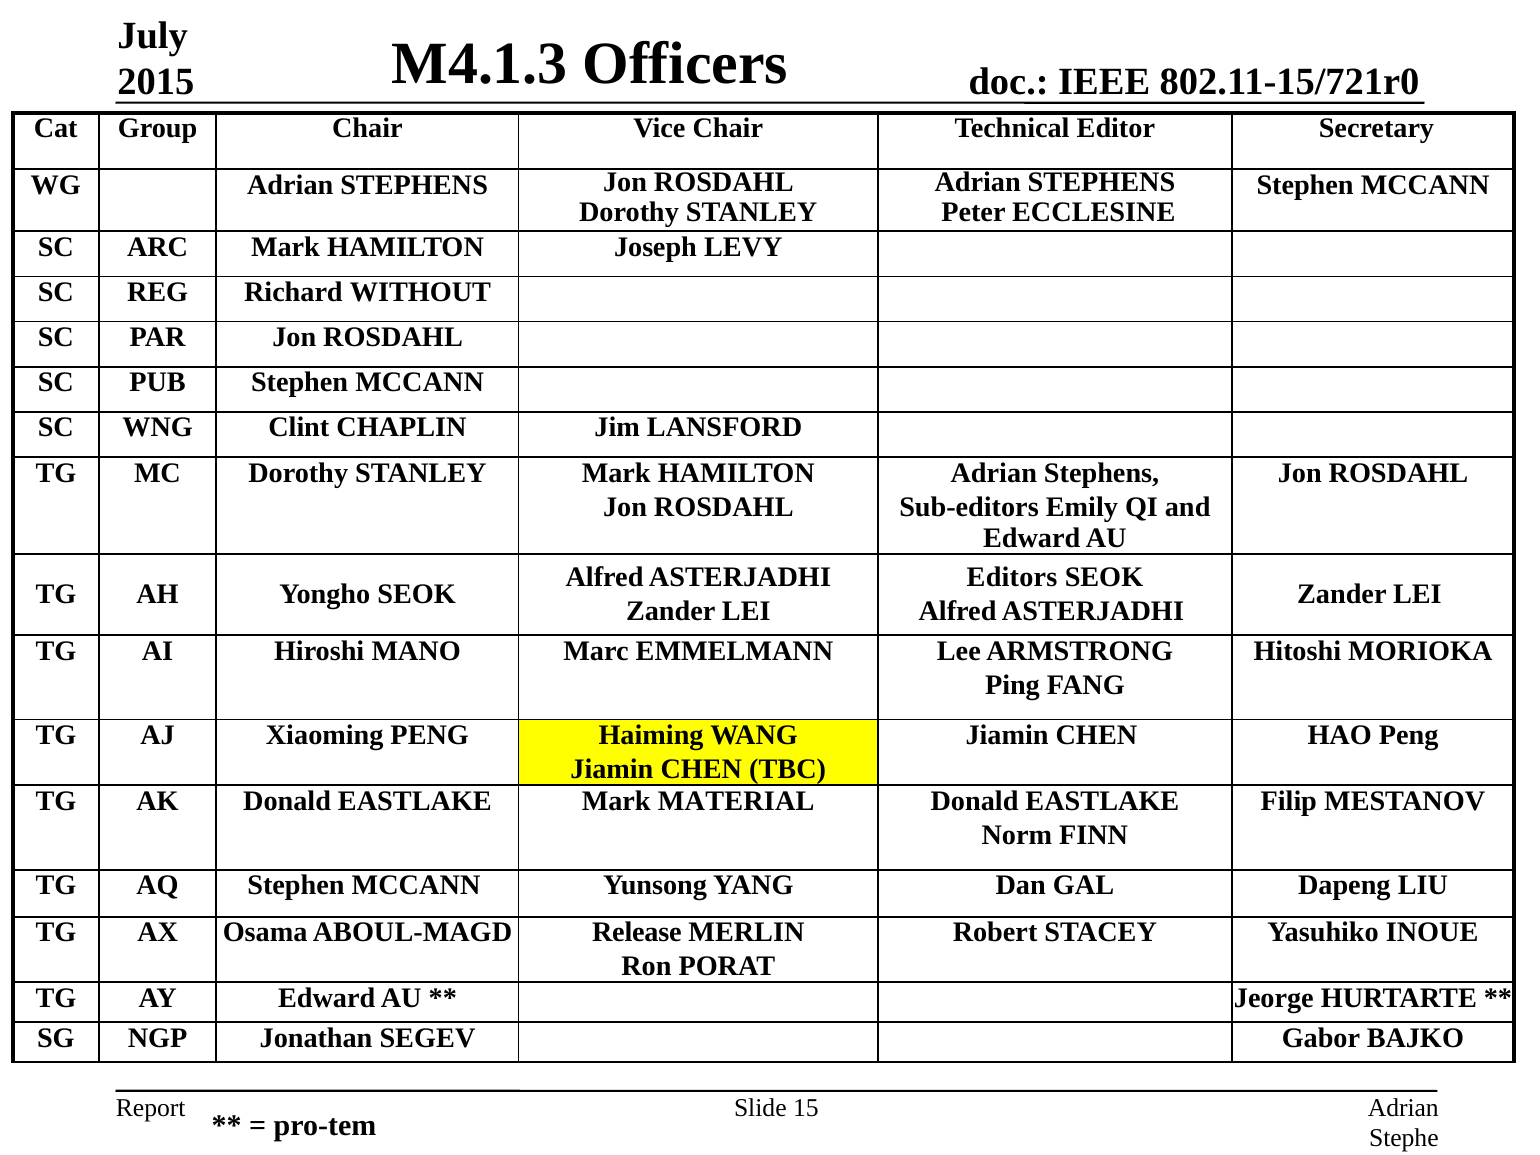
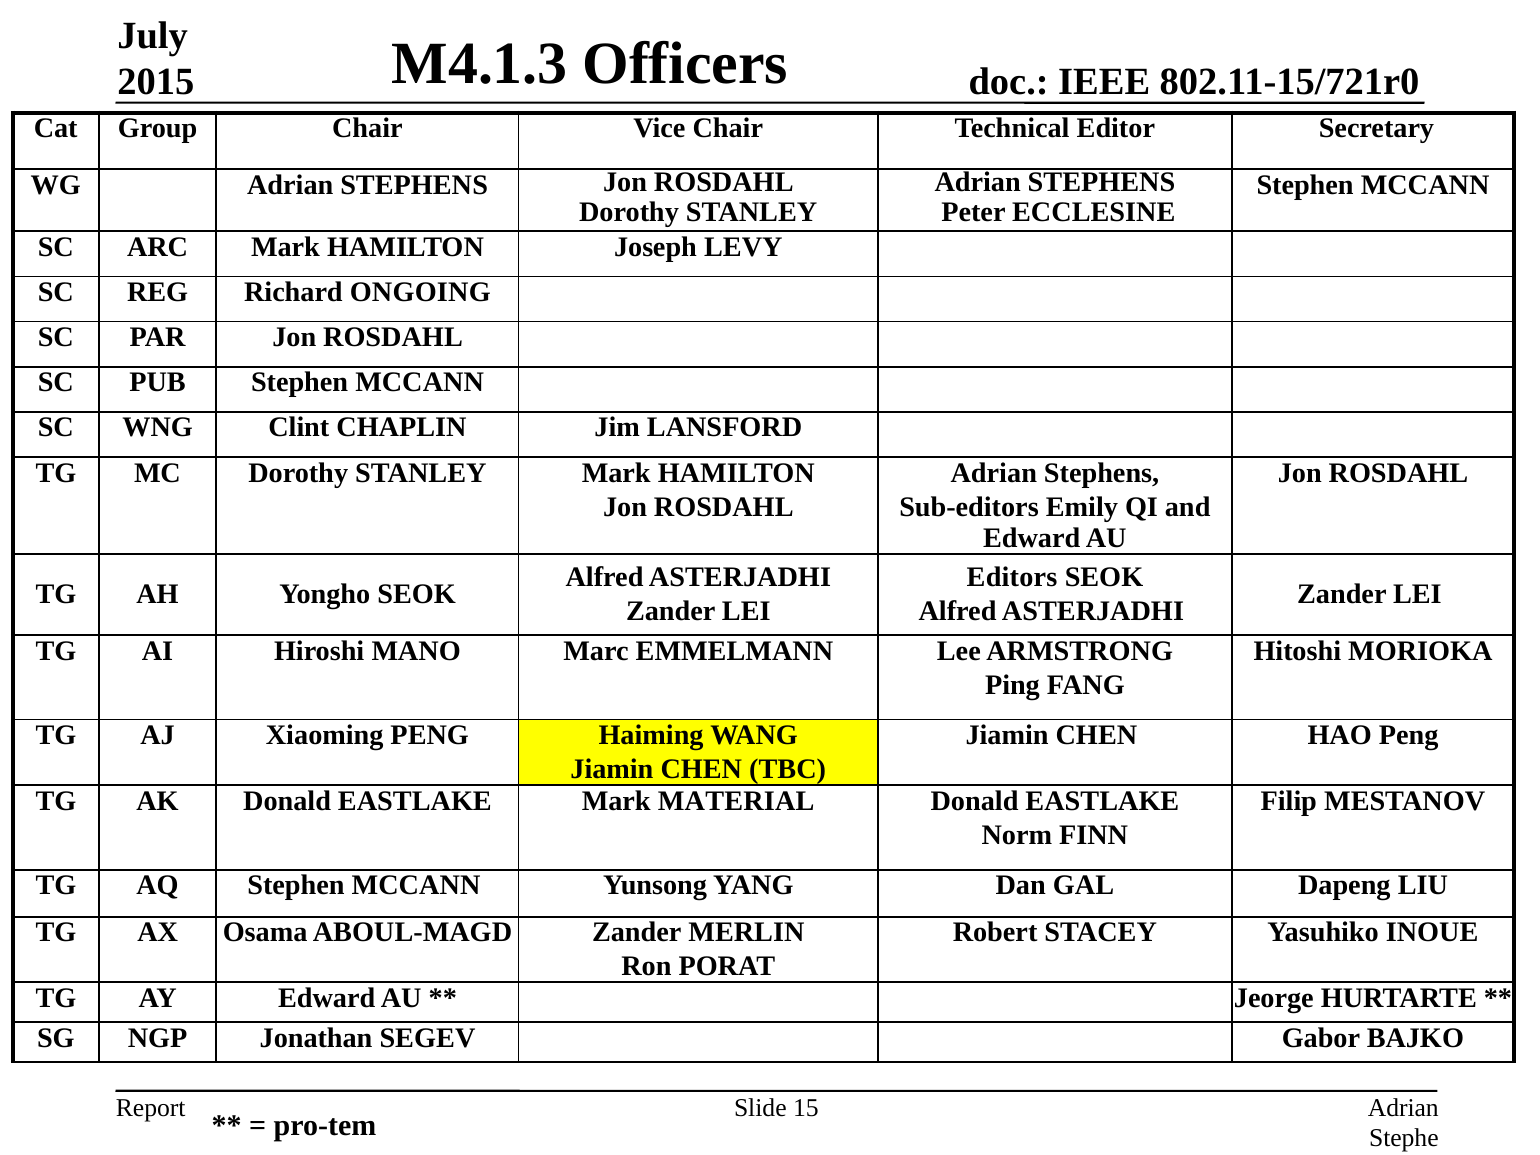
WITHOUT: WITHOUT -> ONGOING
ABOUL-MAGD Release: Release -> Zander
